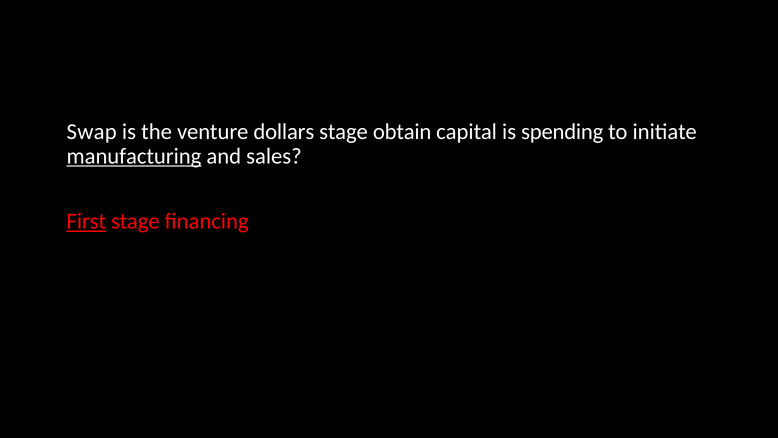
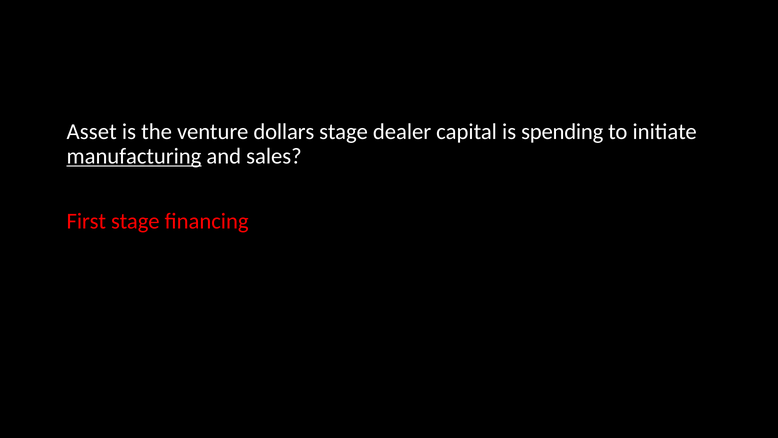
Swap: Swap -> Asset
obtain: obtain -> dealer
First underline: present -> none
